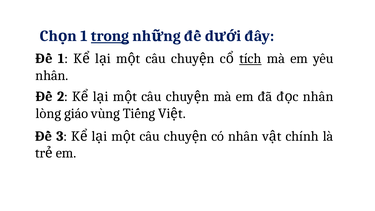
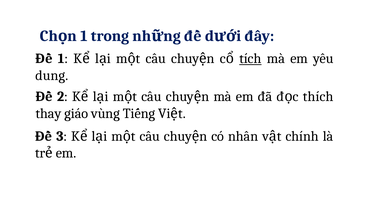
trong underline: present -> none
nhân at (52, 75): nhân -> dung
nhân at (318, 97): nhân -> thích
lòng: lòng -> thay
